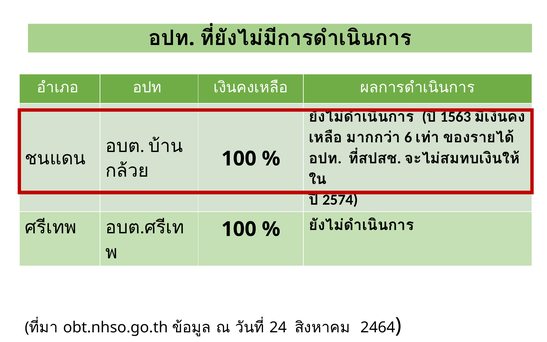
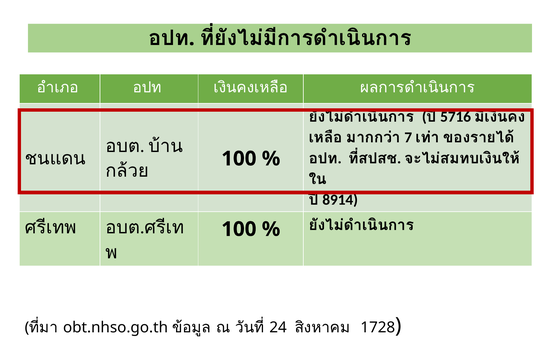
1563: 1563 -> 5716
6: 6 -> 7
2574: 2574 -> 8914
2464: 2464 -> 1728
